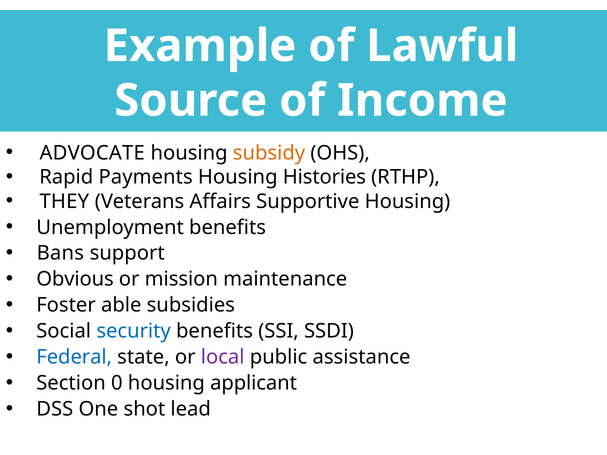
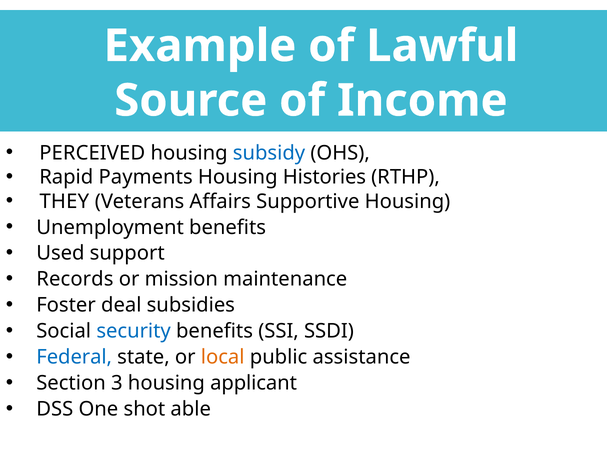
ADVOCATE: ADVOCATE -> PERCEIVED
subsidy colour: orange -> blue
Bans: Bans -> Used
Obvious: Obvious -> Records
able: able -> deal
local colour: purple -> orange
0: 0 -> 3
lead: lead -> able
